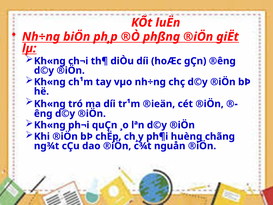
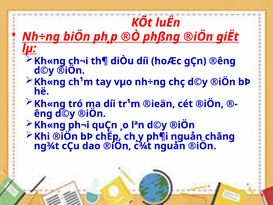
ph¶i huèng: huèng -> nguån
